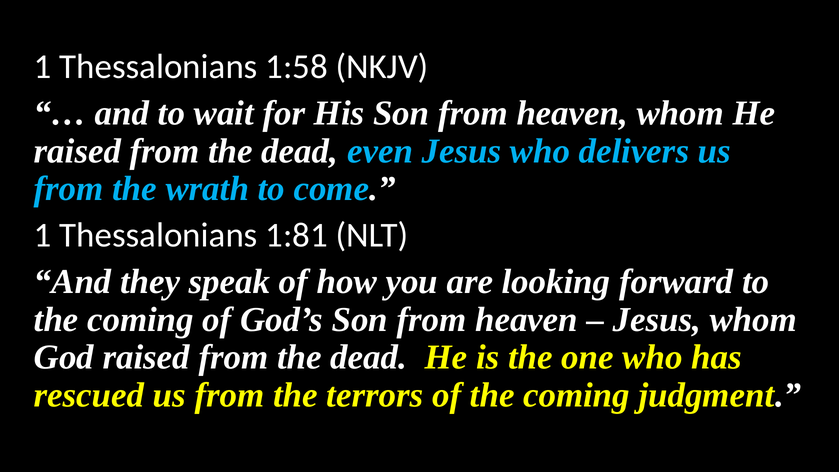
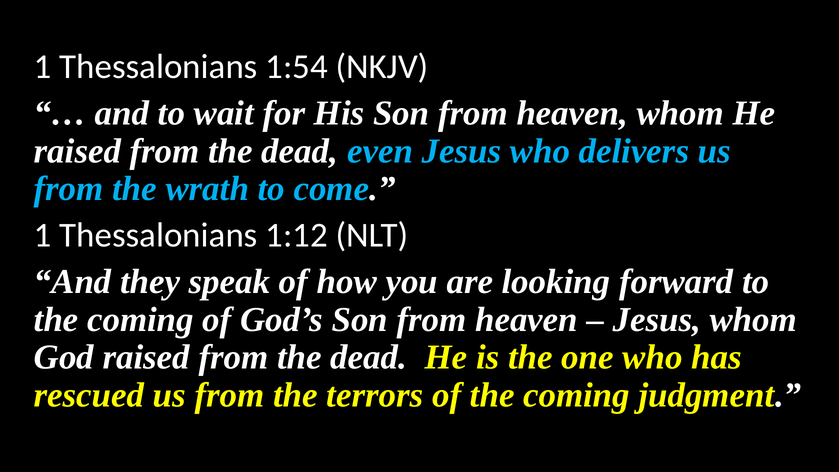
1:58: 1:58 -> 1:54
1:81: 1:81 -> 1:12
